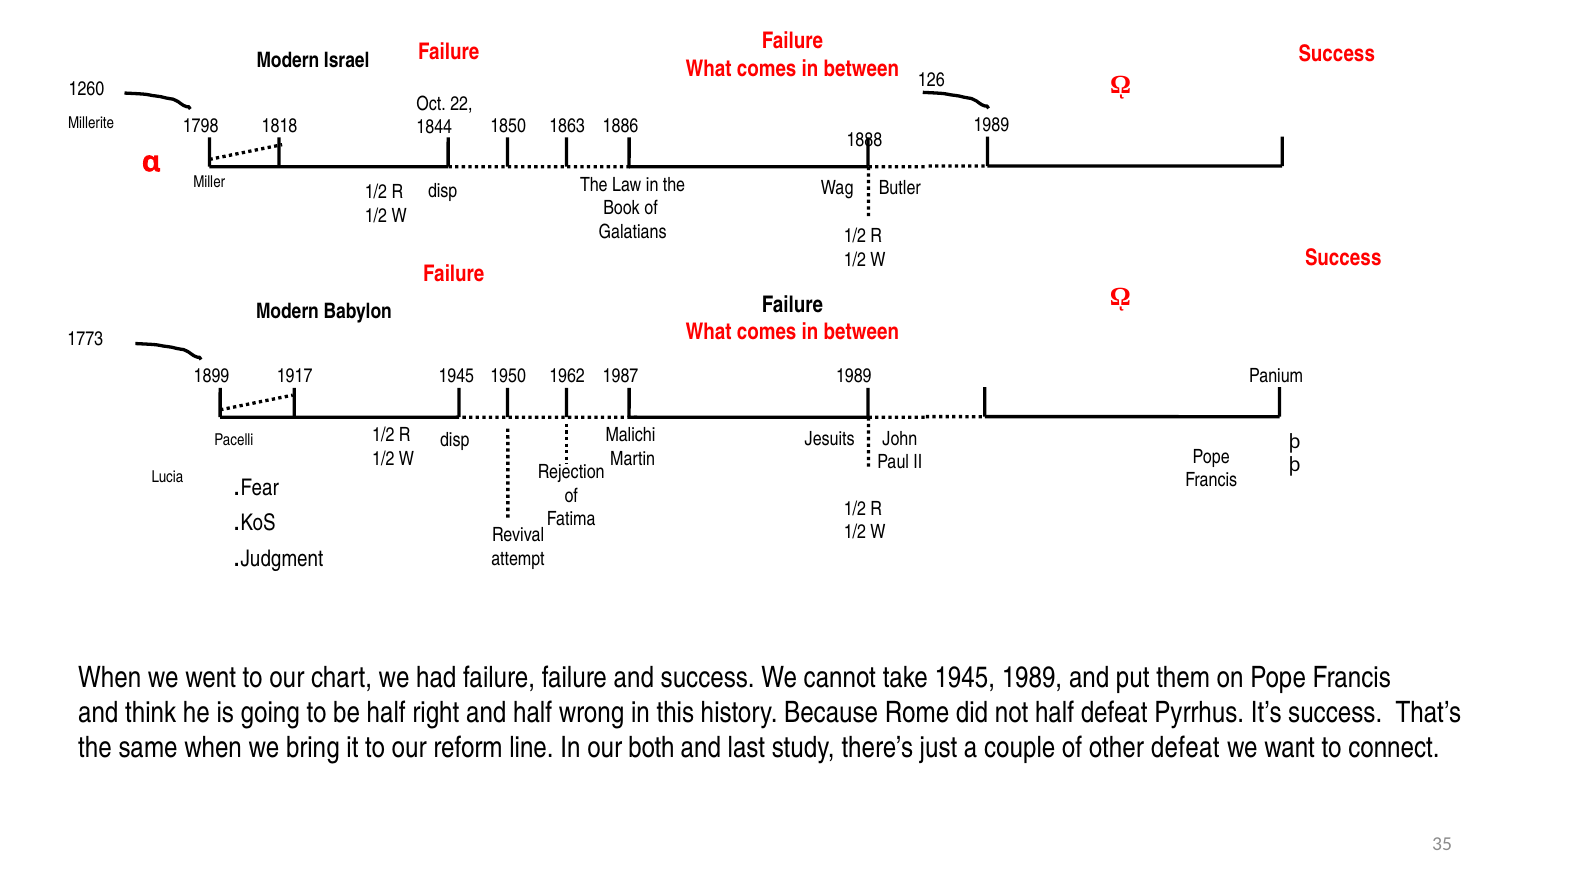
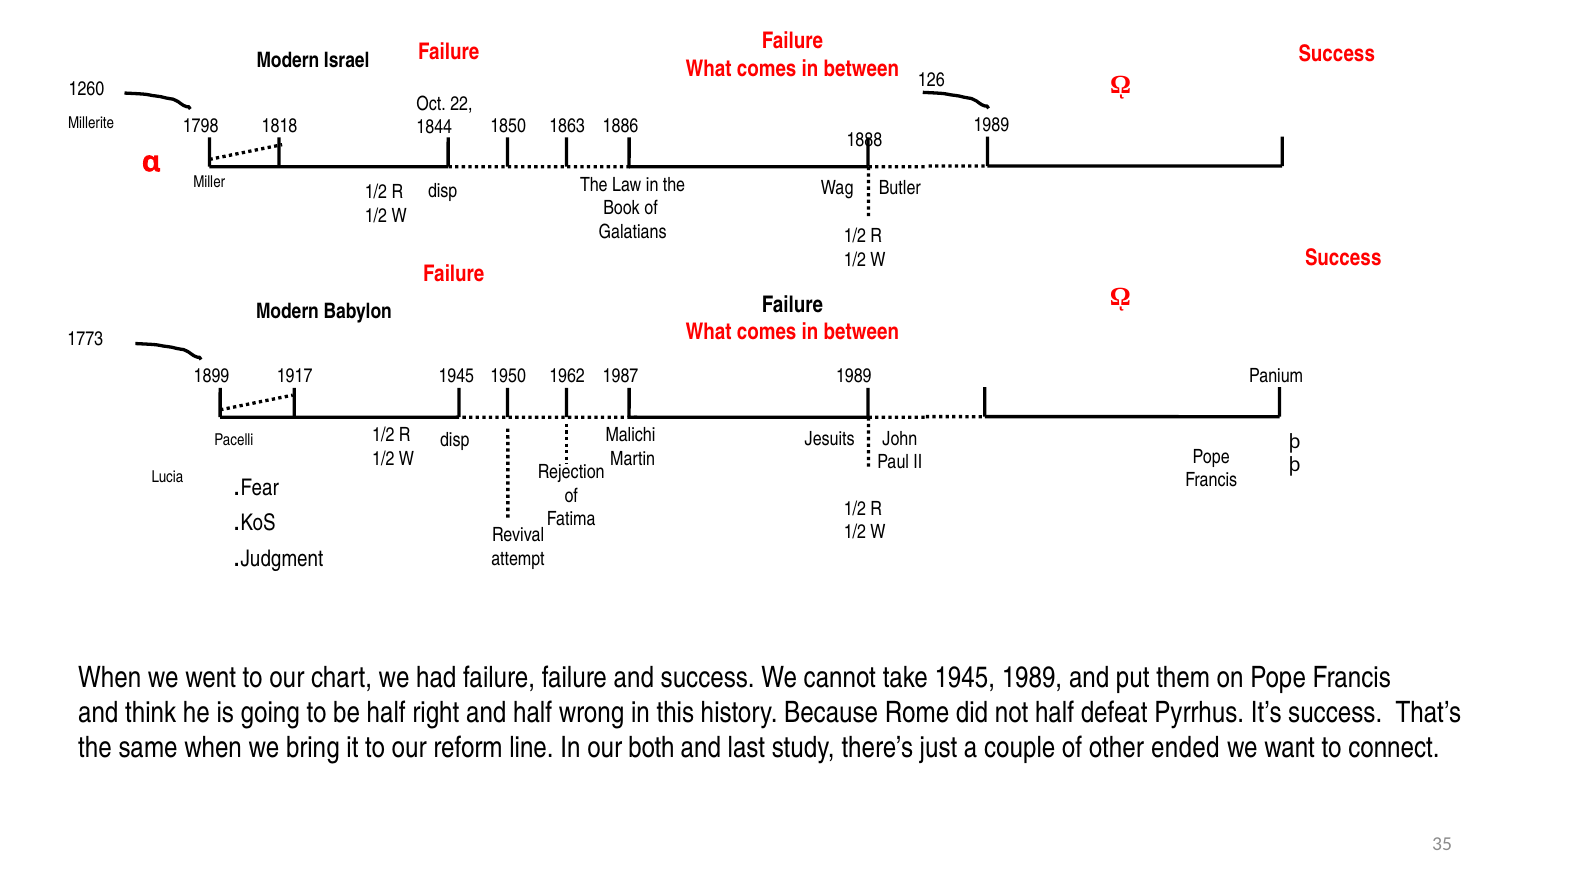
other defeat: defeat -> ended
